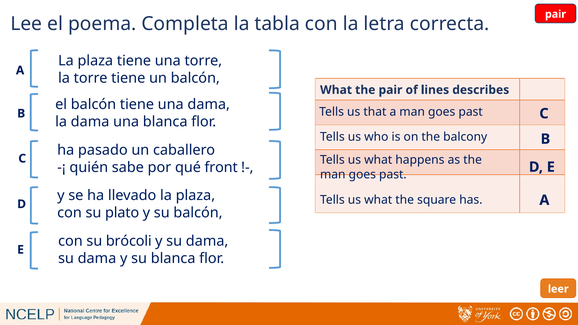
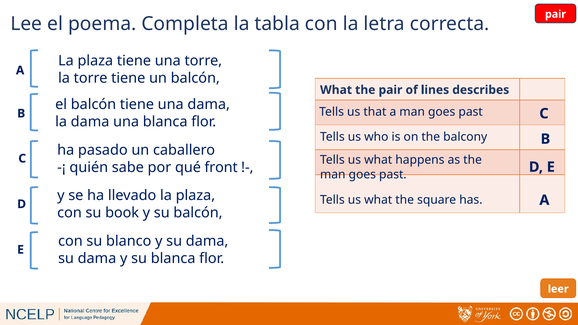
plato: plato -> book
brócoli: brócoli -> blanco
